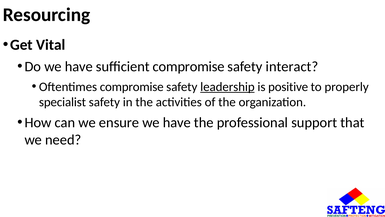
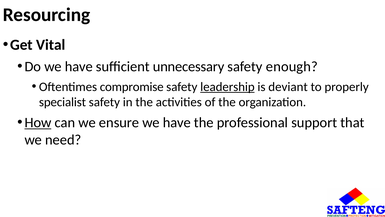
sufficient compromise: compromise -> unnecessary
interact: interact -> enough
positive: positive -> deviant
How underline: none -> present
